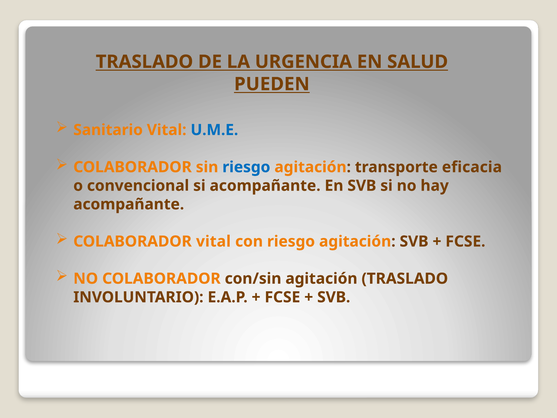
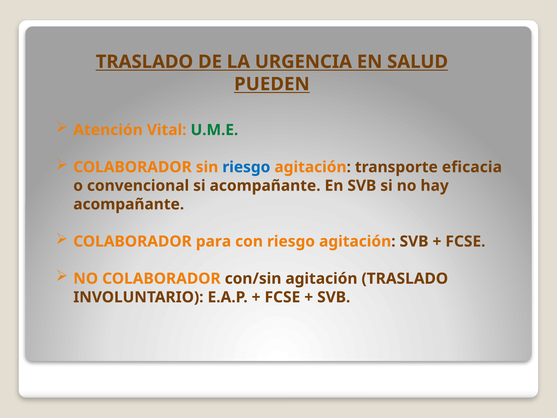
Sanitario: Sanitario -> Atención
U.M.E colour: blue -> green
COLABORADOR vital: vital -> para
